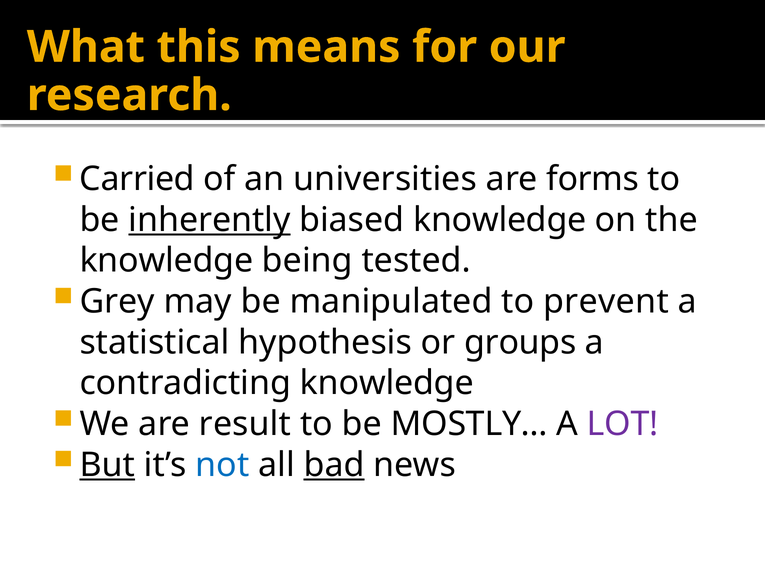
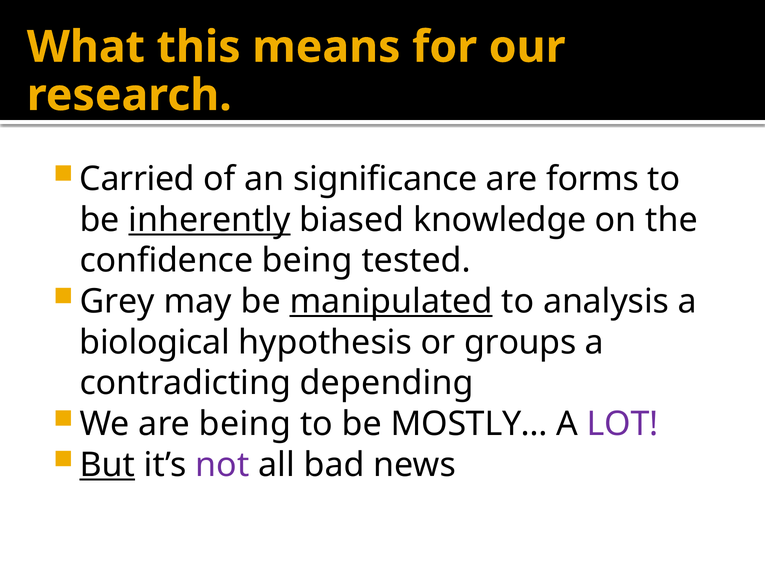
universities: universities -> significance
knowledge at (166, 261): knowledge -> confidence
manipulated underline: none -> present
prevent: prevent -> analysis
statistical: statistical -> biological
contradicting knowledge: knowledge -> depending
are result: result -> being
not colour: blue -> purple
bad underline: present -> none
